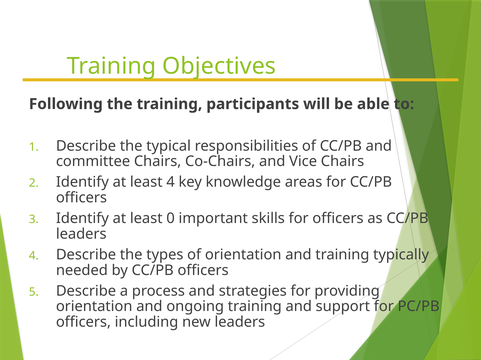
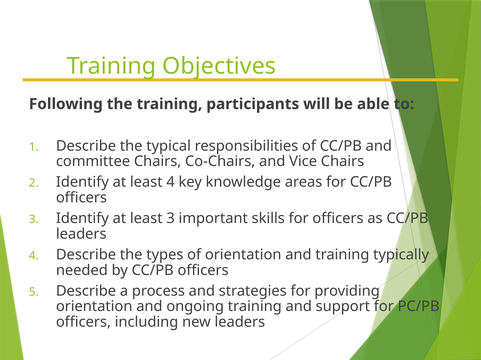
least 0: 0 -> 3
